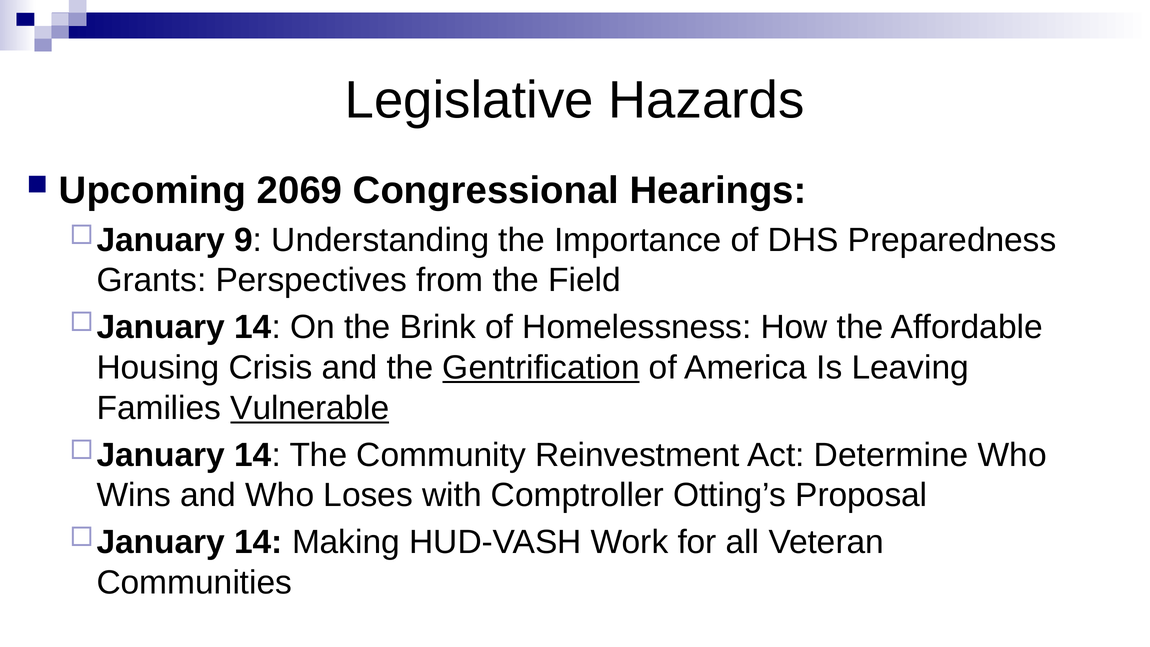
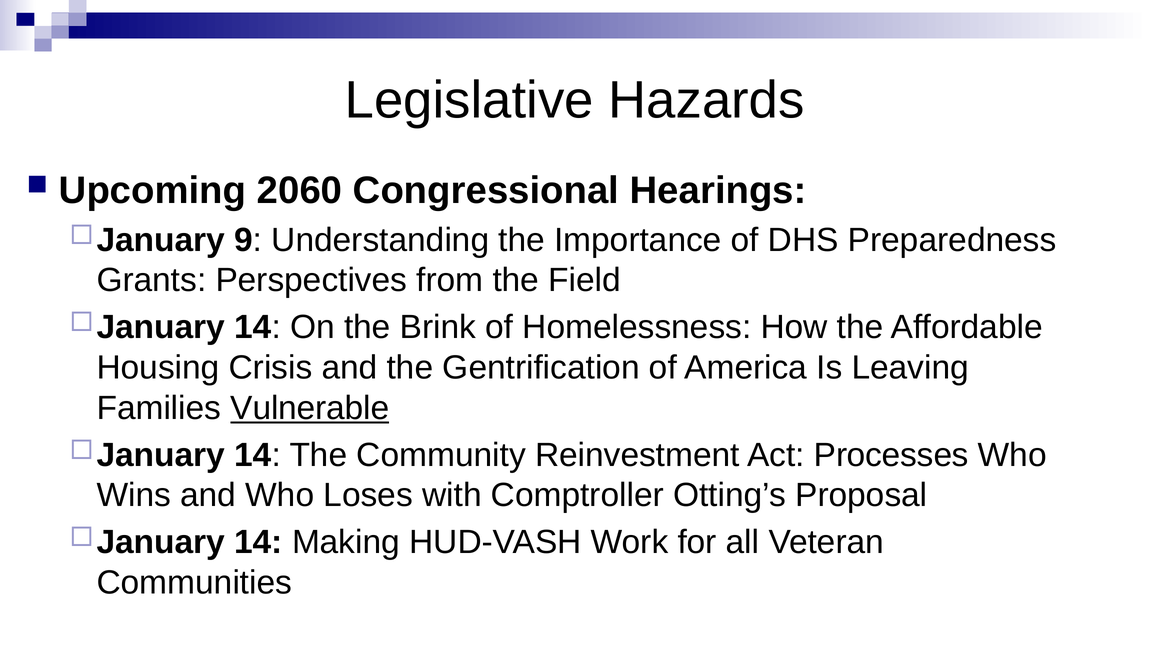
2069: 2069 -> 2060
Gentrification underline: present -> none
Determine: Determine -> Processes
